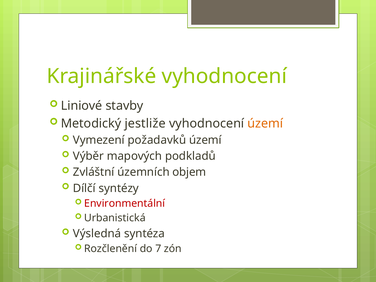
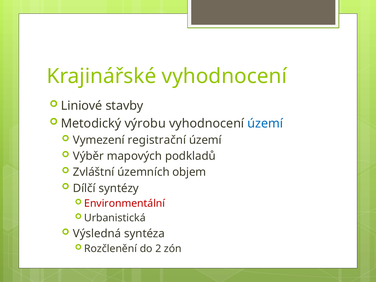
jestliže: jestliže -> výrobu
území at (265, 123) colour: orange -> blue
požadavků: požadavků -> registrační
7: 7 -> 2
